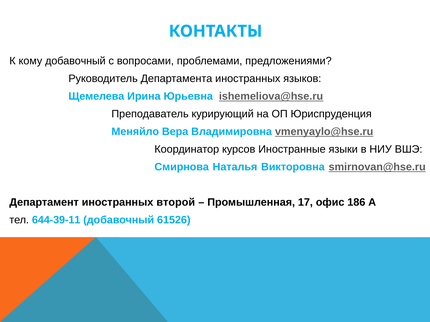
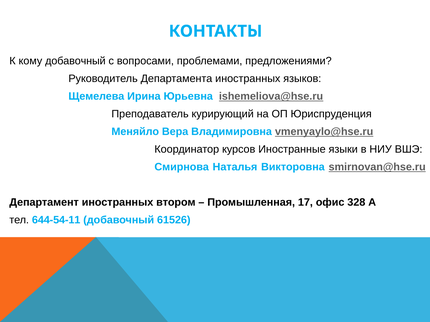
второй: второй -> втором
186: 186 -> 328
644-39-11: 644-39-11 -> 644-54-11
